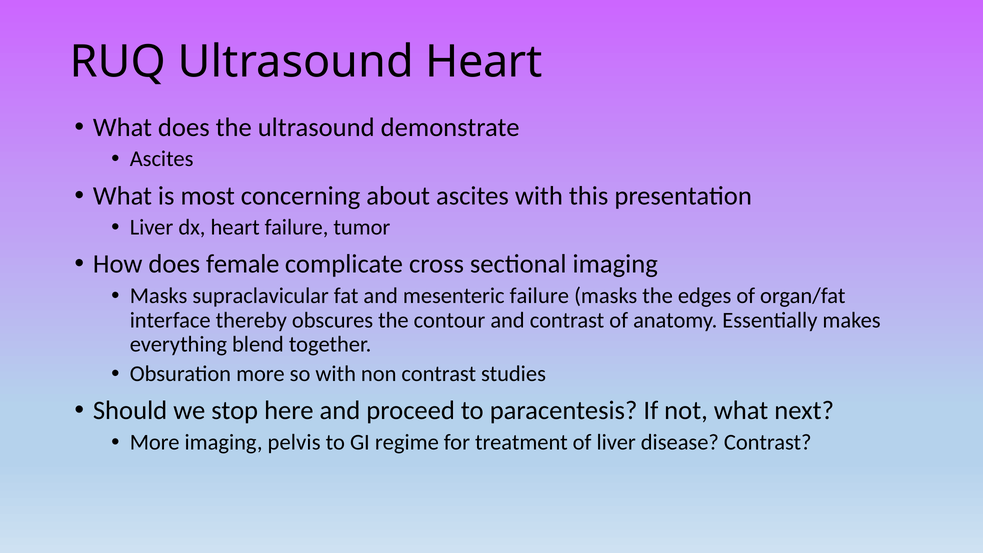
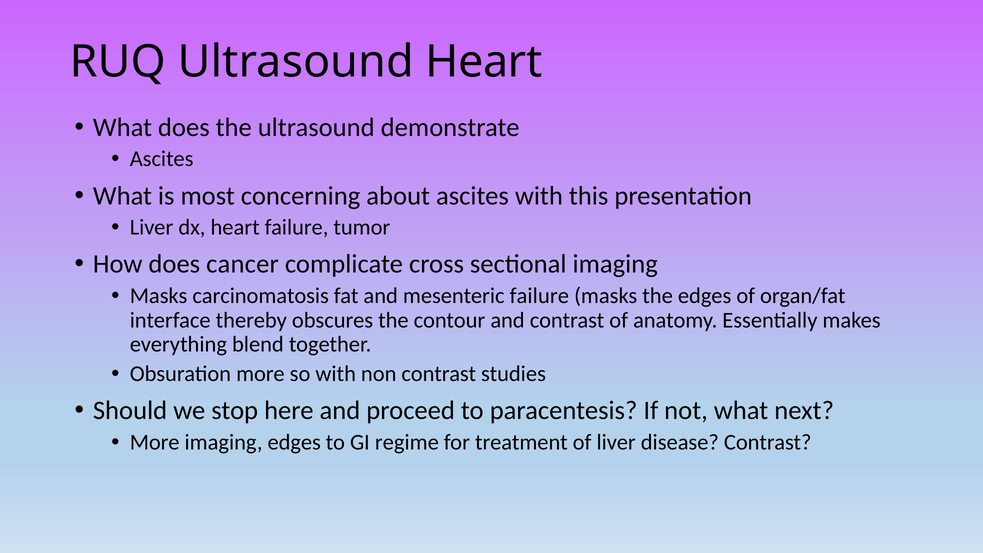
female: female -> cancer
supraclavicular: supraclavicular -> carcinomatosis
imaging pelvis: pelvis -> edges
